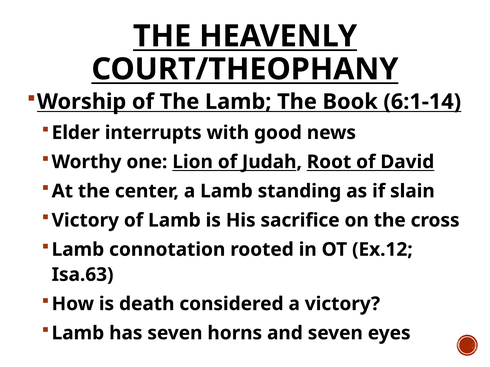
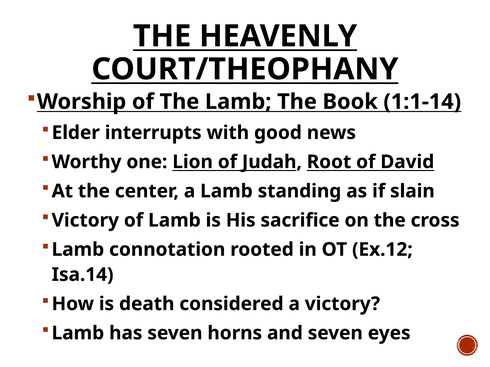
6:1-14: 6:1-14 -> 1:1-14
Isa.63: Isa.63 -> Isa.14
